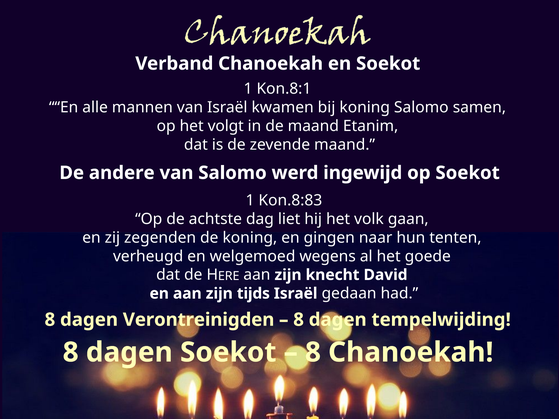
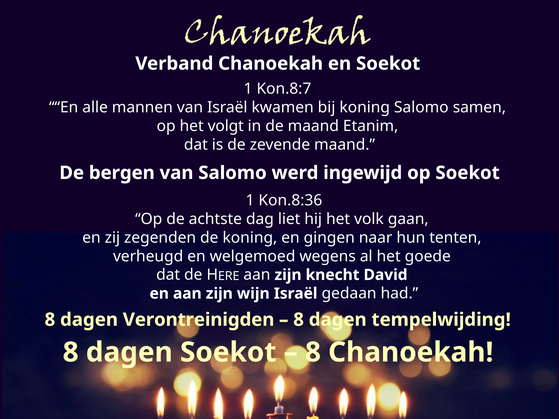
Kon.8:1: Kon.8:1 -> Kon.8:7
andere: andere -> bergen
Kon.8:83: Kon.8:83 -> Kon.8:36
tijds: tijds -> wijn
